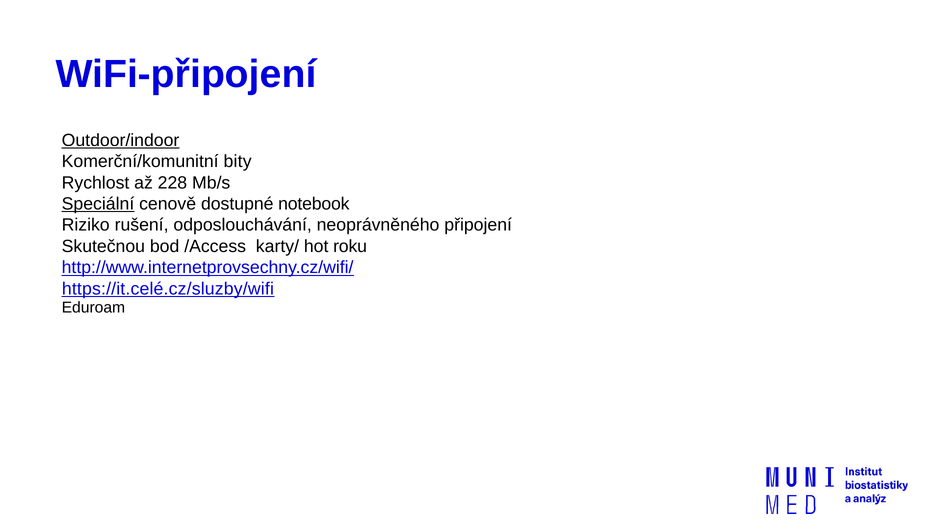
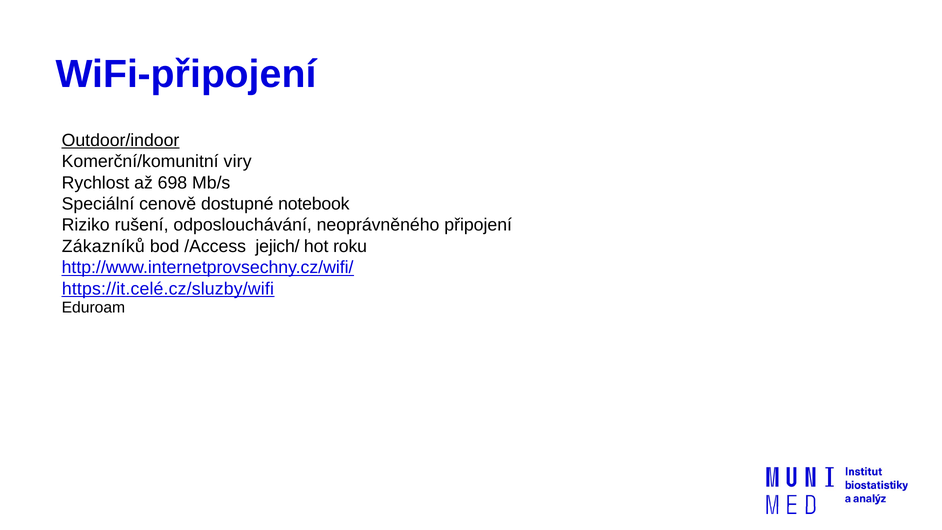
bity: bity -> viry
228: 228 -> 698
Speciální underline: present -> none
Skutečnou: Skutečnou -> Zákazníků
karty/: karty/ -> jejich/
